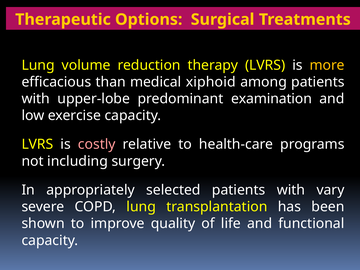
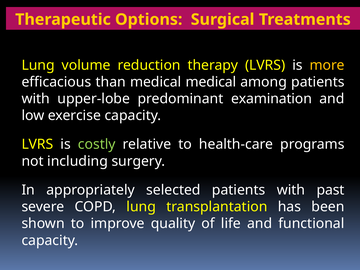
medical xiphoid: xiphoid -> medical
costly colour: pink -> light green
vary: vary -> past
